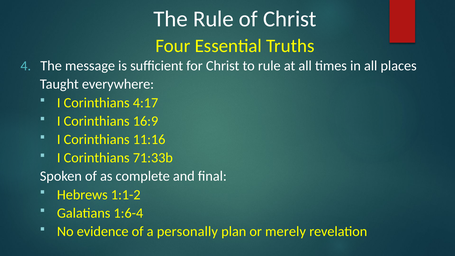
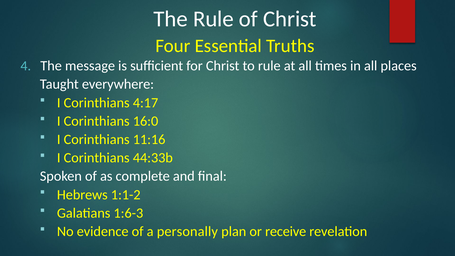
16:9: 16:9 -> 16:0
71:33b: 71:33b -> 44:33b
1:6-4: 1:6-4 -> 1:6-3
merely: merely -> receive
